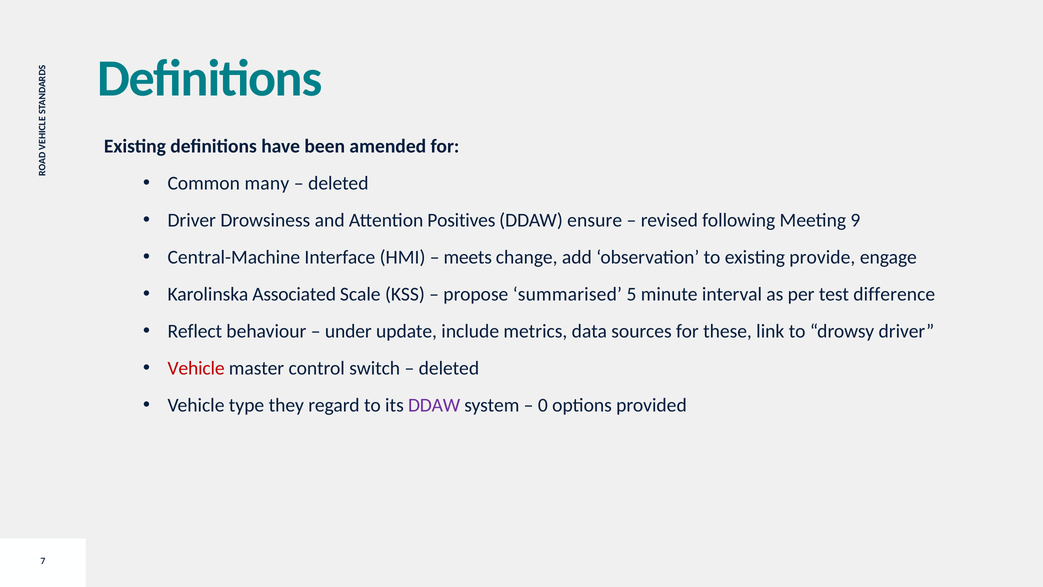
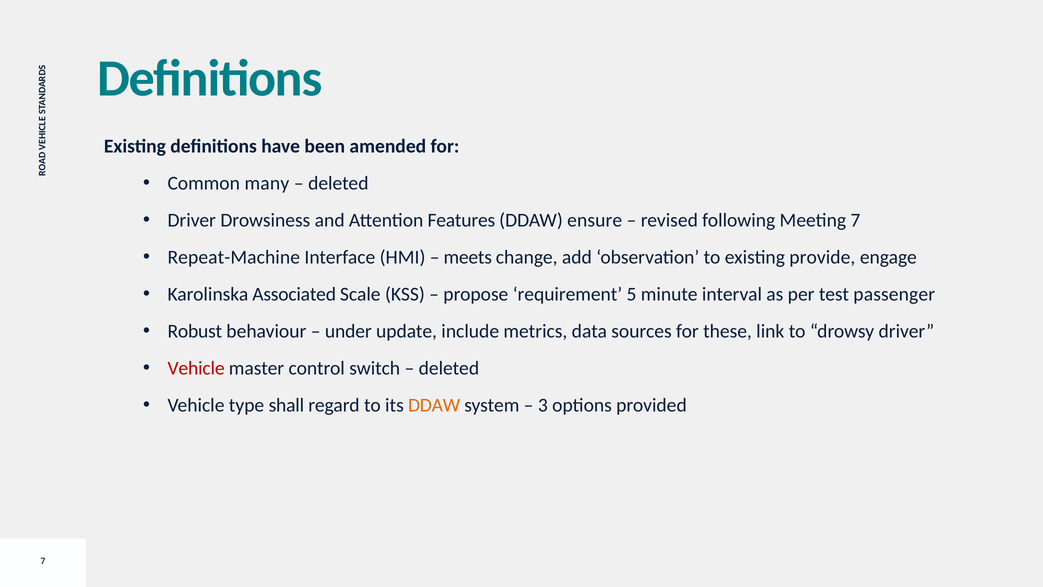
Positives: Positives -> Features
Meeting 9: 9 -> 7
Central-Machine: Central-Machine -> Repeat-Machine
summarised: summarised -> requirement
difference: difference -> passenger
Reflect: Reflect -> Robust
they: they -> shall
DDAW at (434, 405) colour: purple -> orange
0: 0 -> 3
